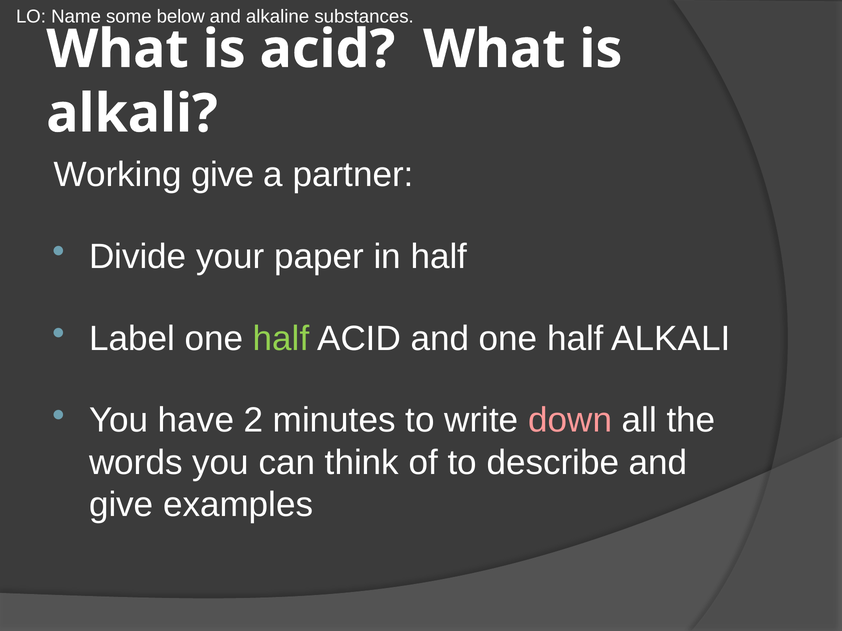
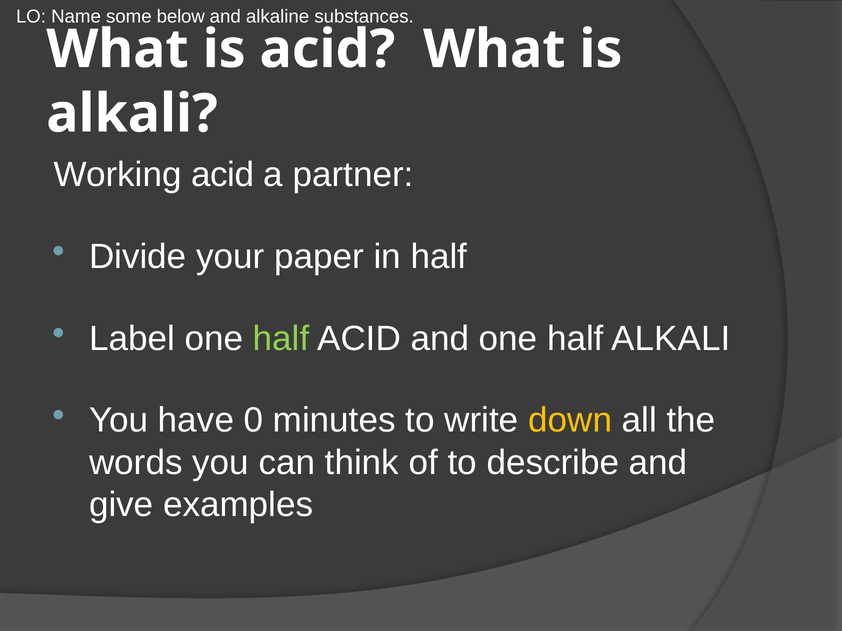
Working give: give -> acid
2: 2 -> 0
down colour: pink -> yellow
